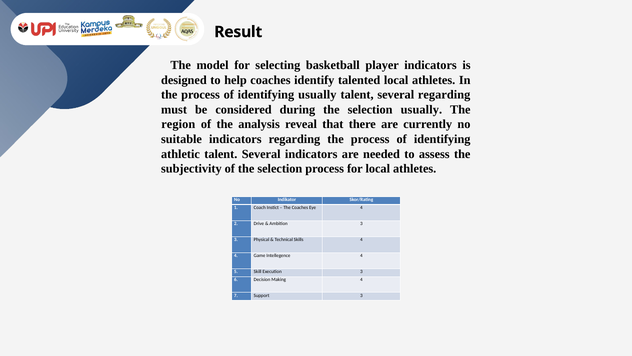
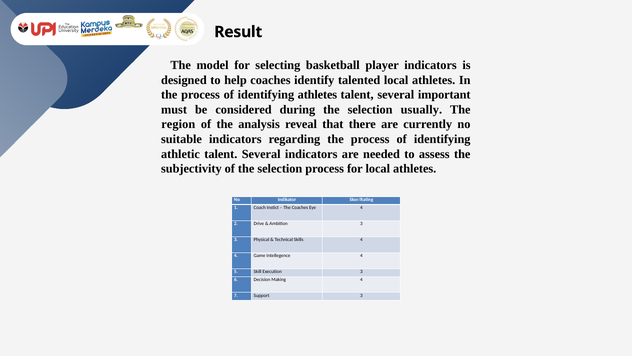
identifying usually: usually -> athletes
several regarding: regarding -> important
